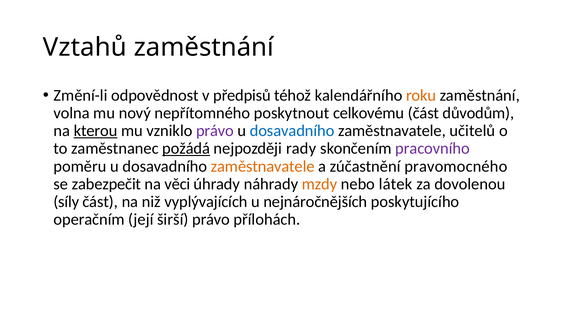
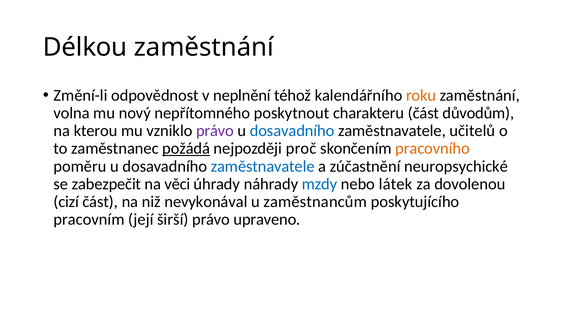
Vztahů: Vztahů -> Délkou
předpisů: předpisů -> neplnění
celkovému: celkovému -> charakteru
kterou underline: present -> none
rady: rady -> proč
pracovního colour: purple -> orange
zaměstnavatele at (263, 166) colour: orange -> blue
pravomocného: pravomocného -> neuropsychické
mzdy colour: orange -> blue
síly: síly -> cizí
vyplývajících: vyplývajících -> nevykonával
nejnáročnějších: nejnáročnějších -> zaměstnancům
operačním: operačním -> pracovním
přílohách: přílohách -> upraveno
